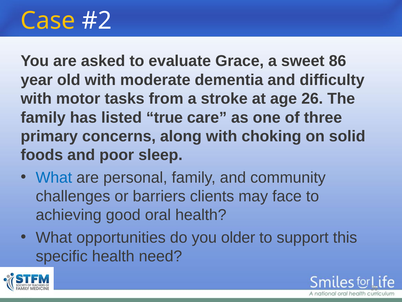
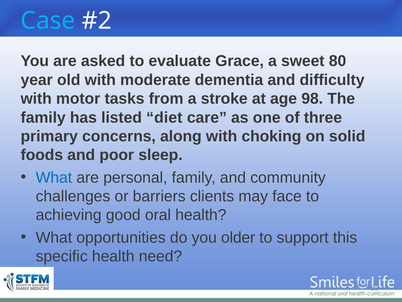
Case colour: yellow -> light blue
86: 86 -> 80
26: 26 -> 98
true: true -> diet
